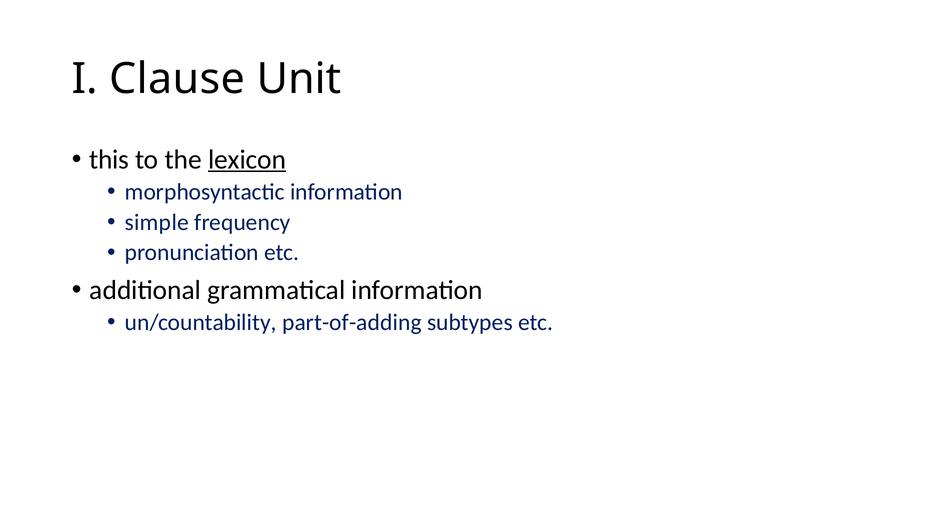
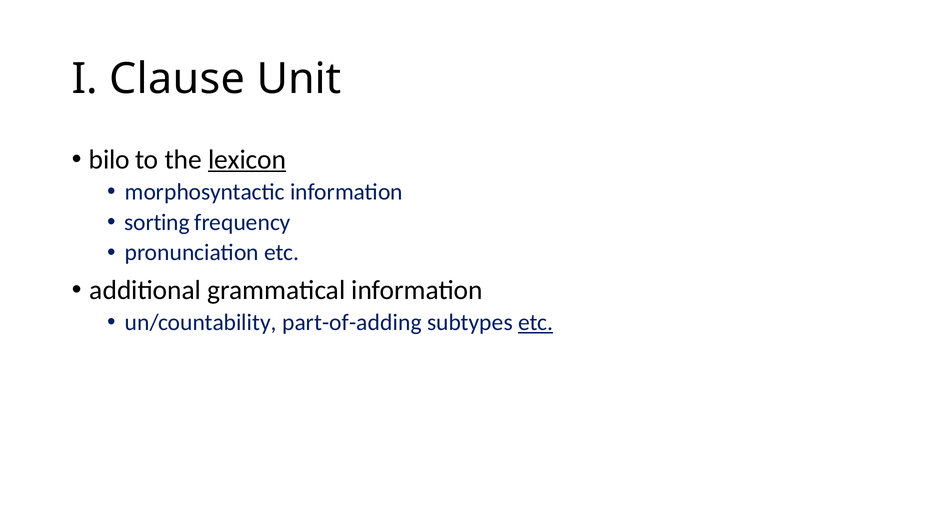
this: this -> bilo
simple: simple -> sorting
etc at (536, 322) underline: none -> present
